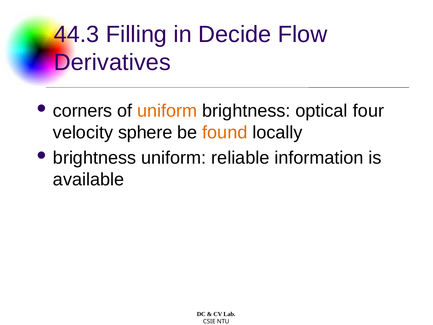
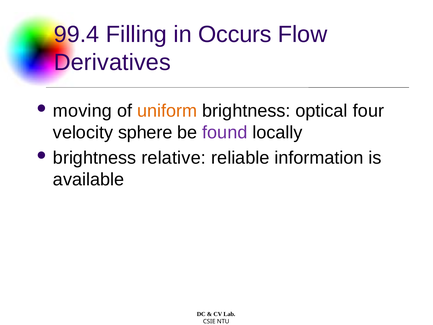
44.3: 44.3 -> 99.4
Decide: Decide -> Occurs
corners: corners -> moving
found colour: orange -> purple
brightness uniform: uniform -> relative
